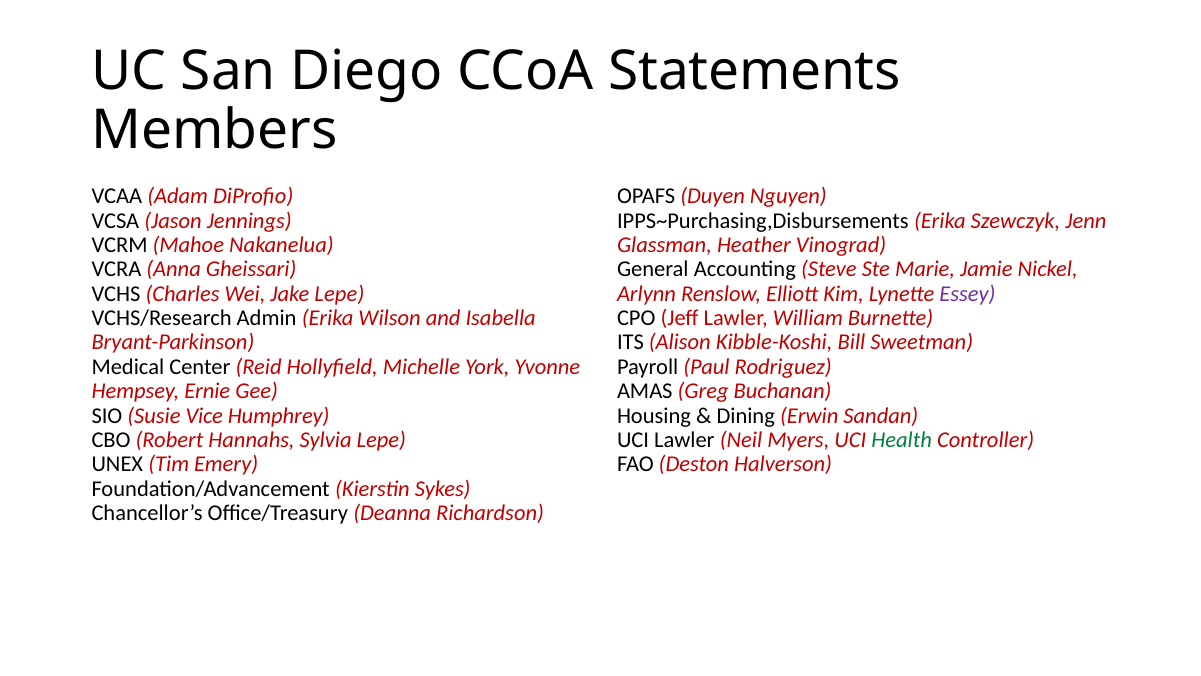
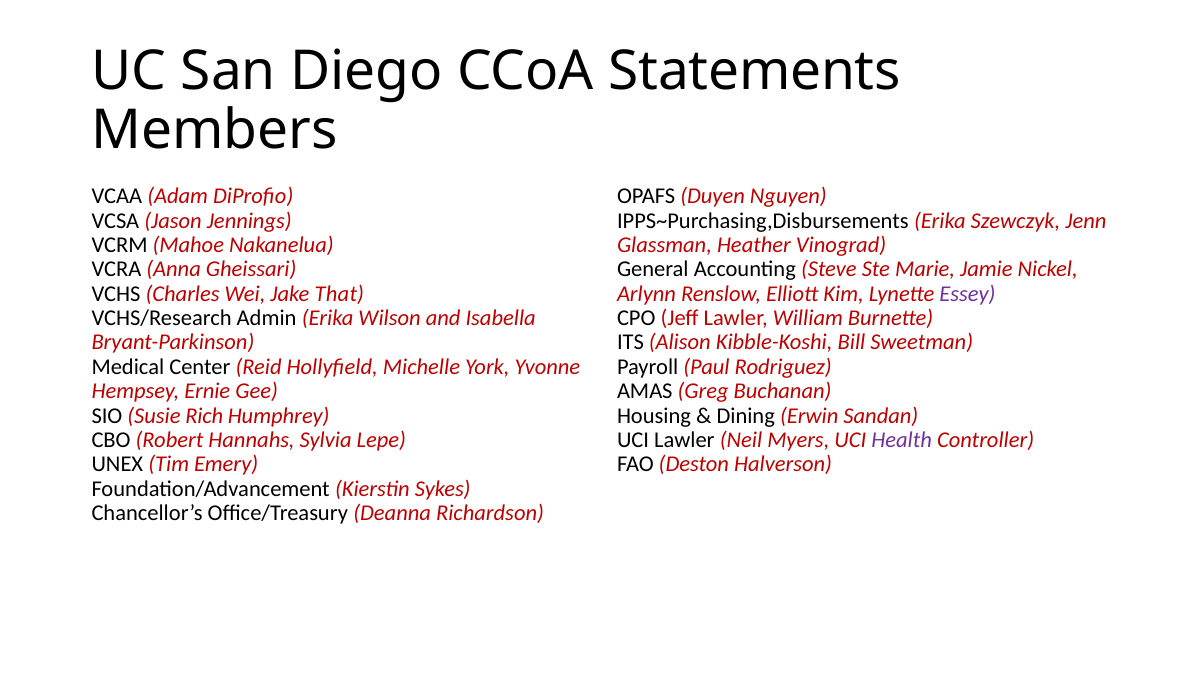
Jake Lepe: Lepe -> That
Vice: Vice -> Rich
Health colour: green -> purple
